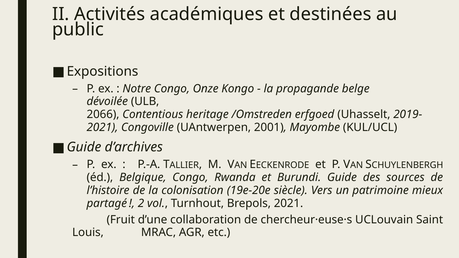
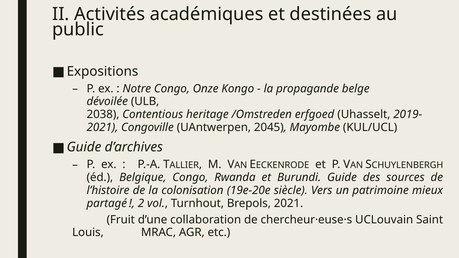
2066: 2066 -> 2038
2001: 2001 -> 2045
